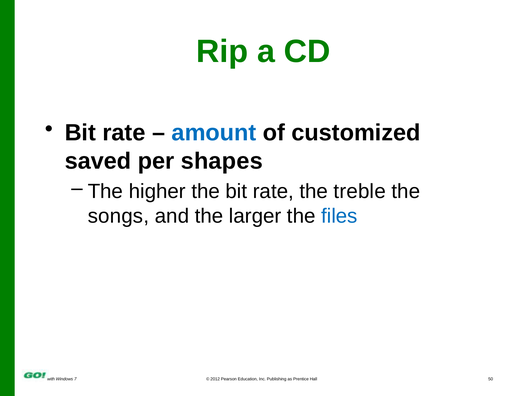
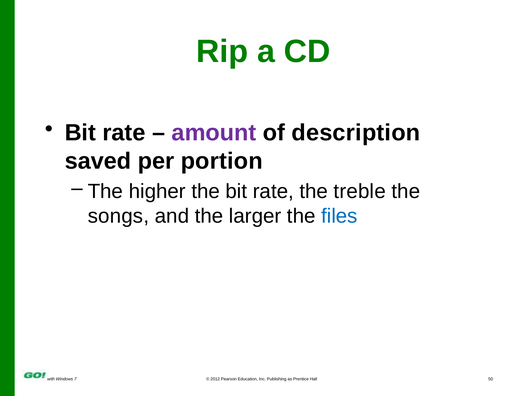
amount colour: blue -> purple
customized: customized -> description
shapes: shapes -> portion
